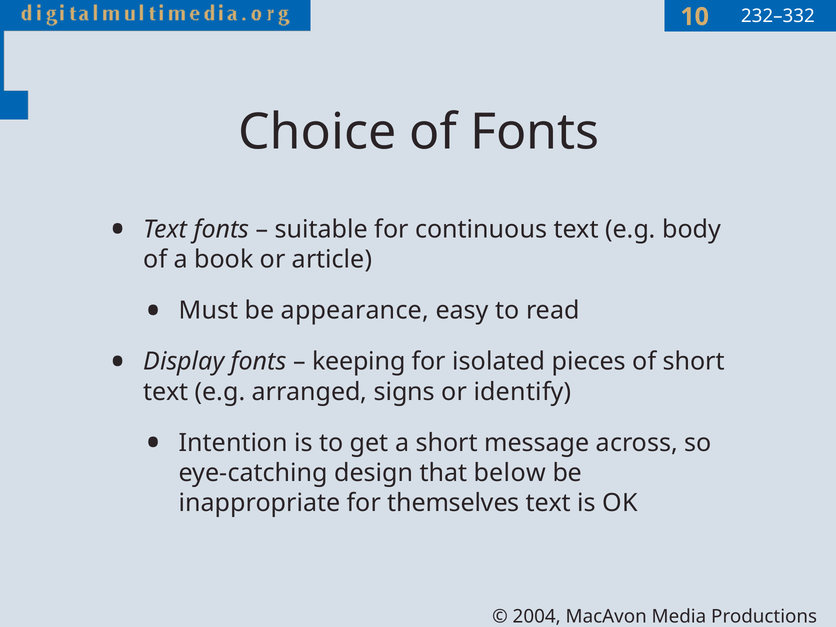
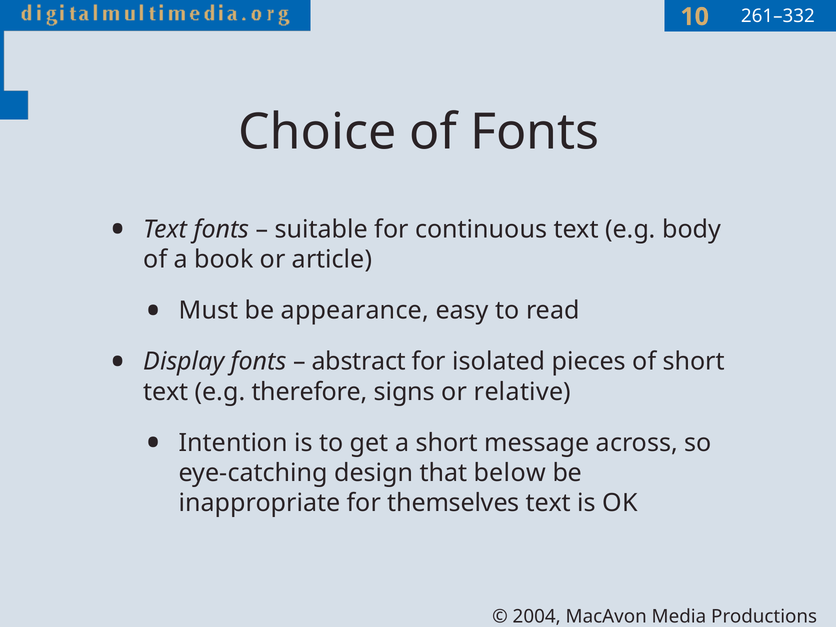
232–332: 232–332 -> 261–332
keeping: keeping -> abstract
arranged: arranged -> therefore
identify: identify -> relative
